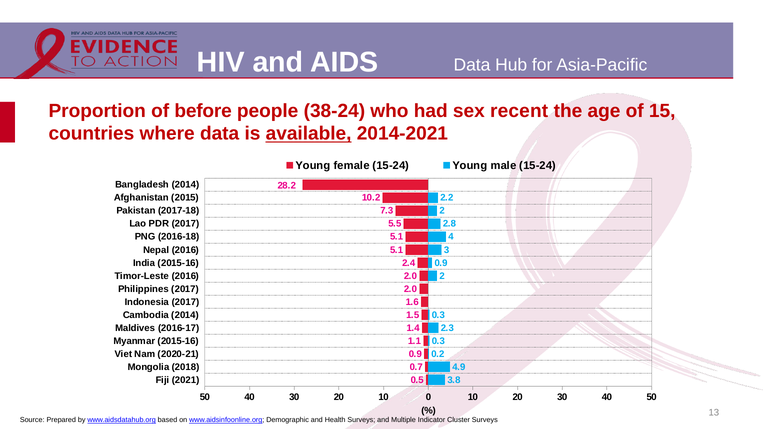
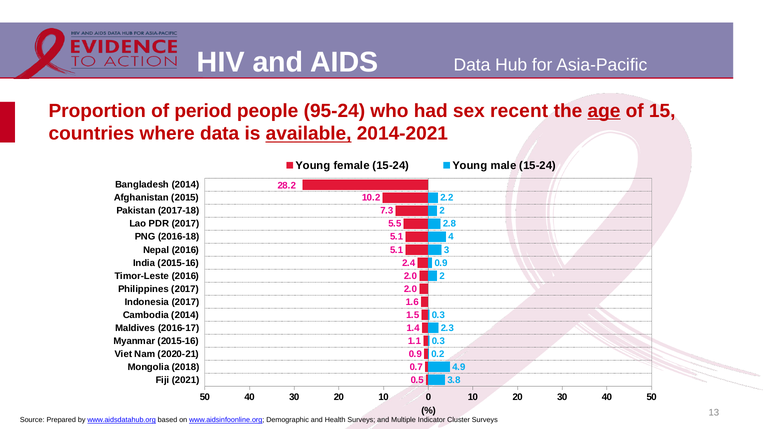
before: before -> period
38-24: 38-24 -> 95-24
age underline: none -> present
